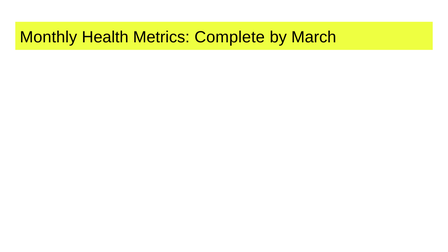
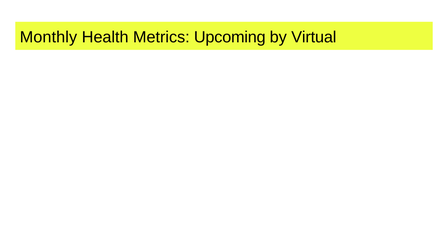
Complete: Complete -> Upcoming
March: March -> Virtual
